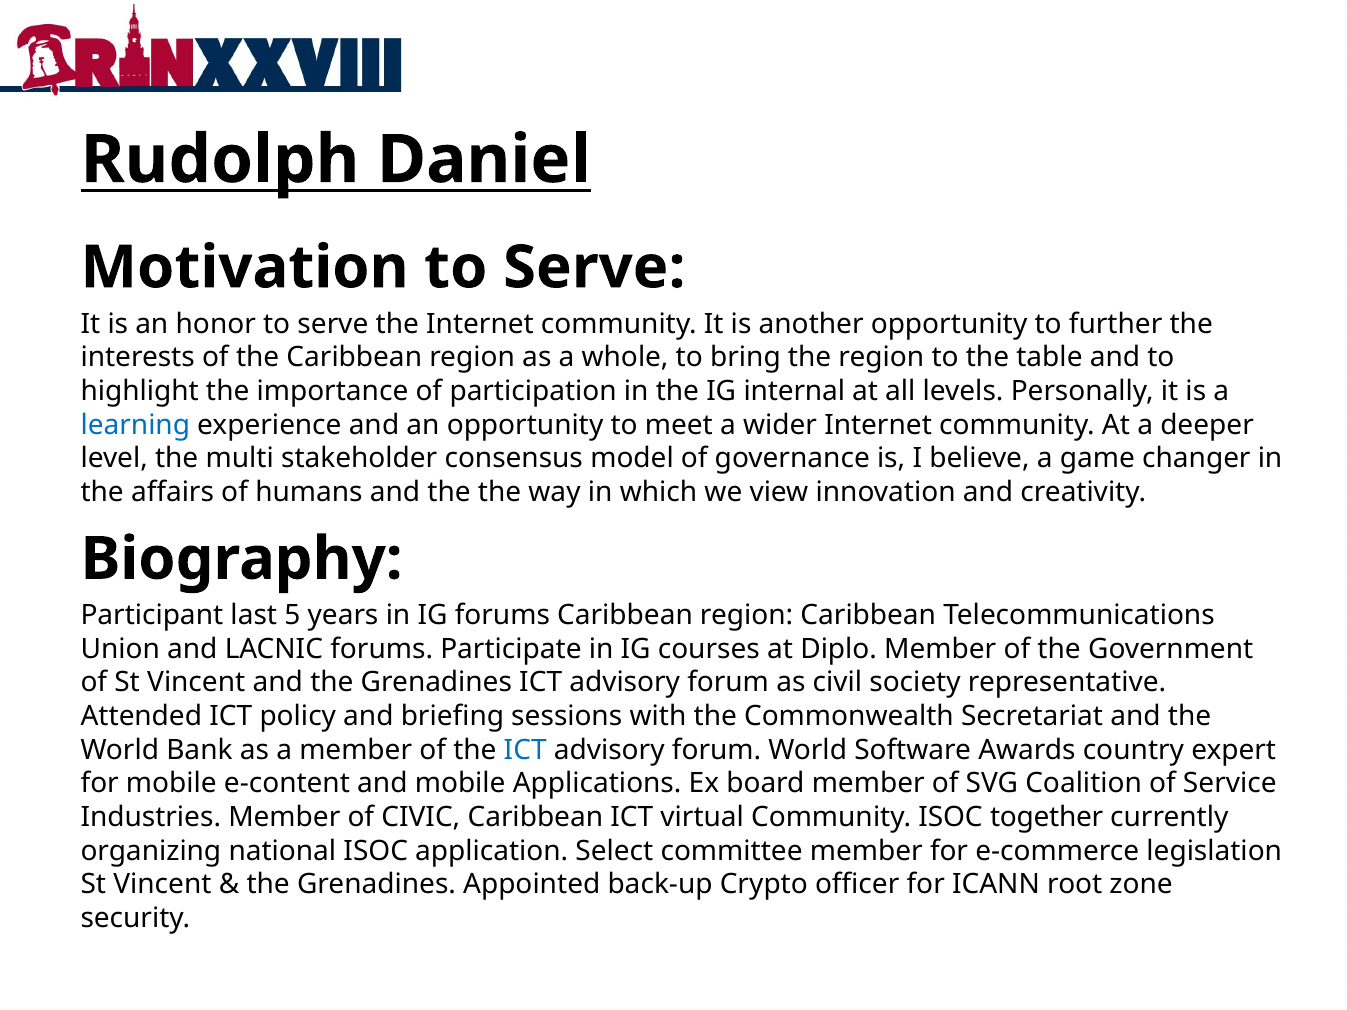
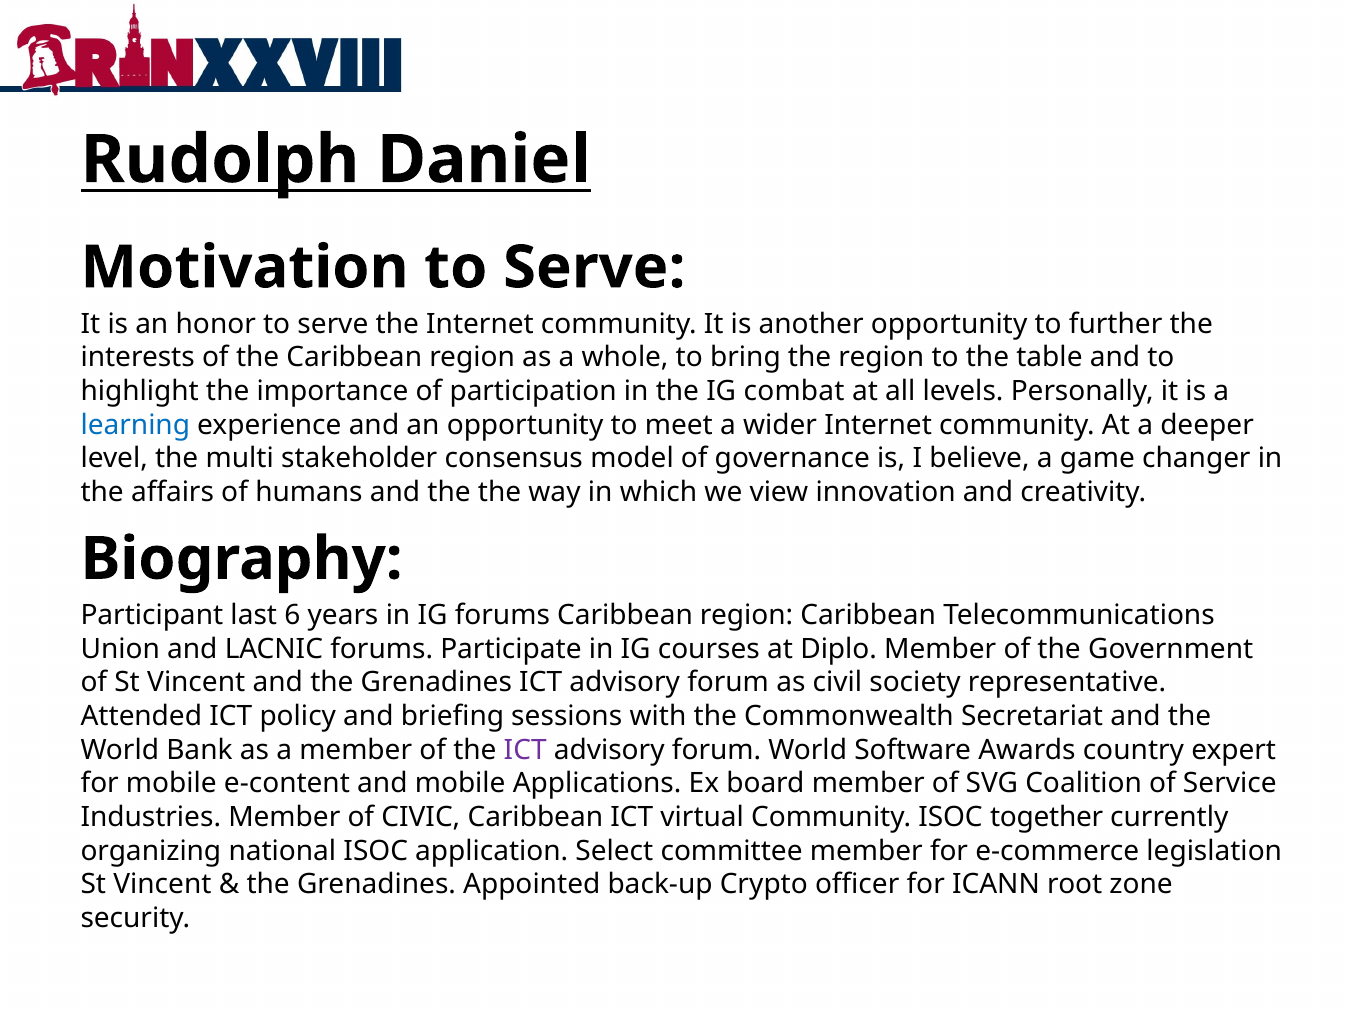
internal: internal -> combat
5: 5 -> 6
ICT at (525, 750) colour: blue -> purple
